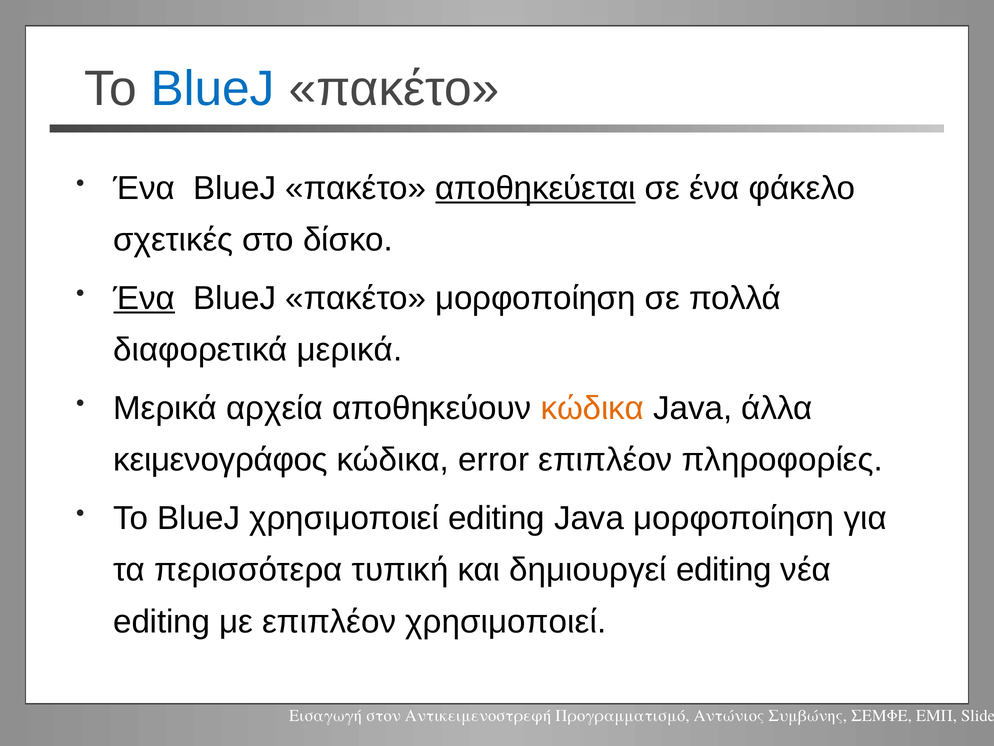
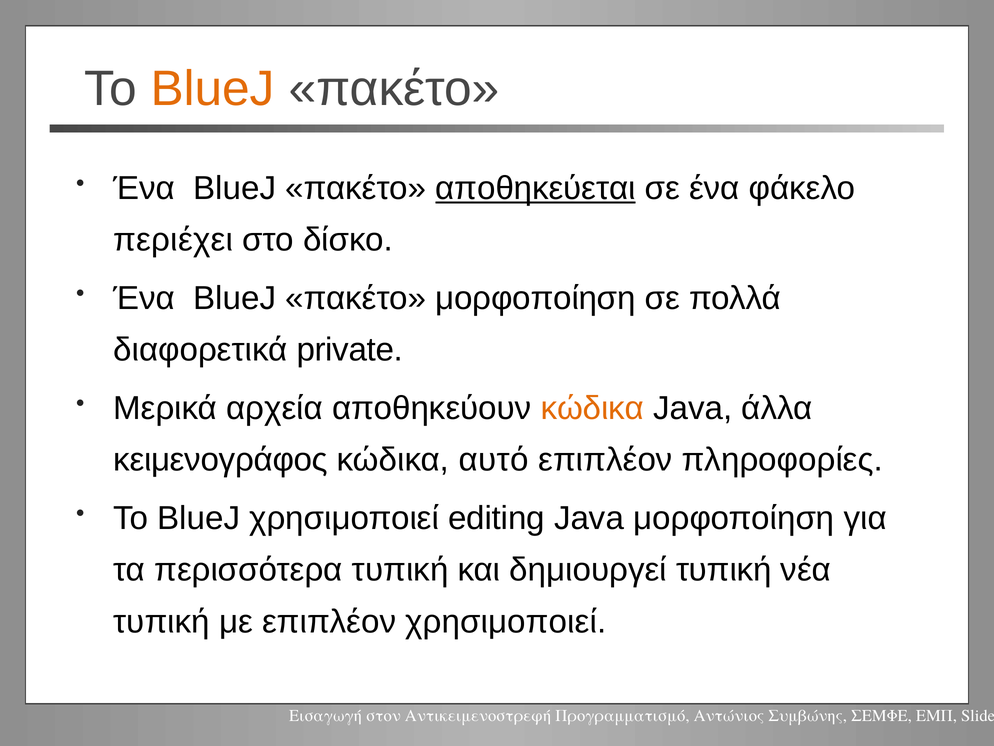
BlueJ at (213, 89) colour: blue -> orange
σχετικές: σχετικές -> περιέχει
Ένα at (144, 298) underline: present -> none
διαφορετικά μερικά: μερικά -> private
error: error -> αυτό
δημιουργεί editing: editing -> τυπική
editing at (162, 621): editing -> τυπική
